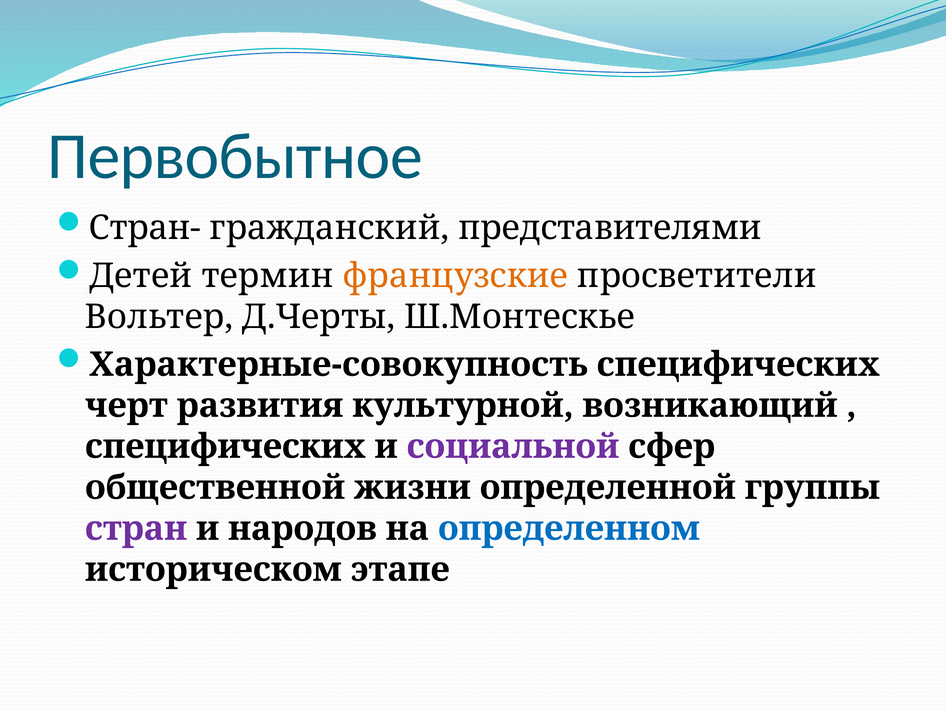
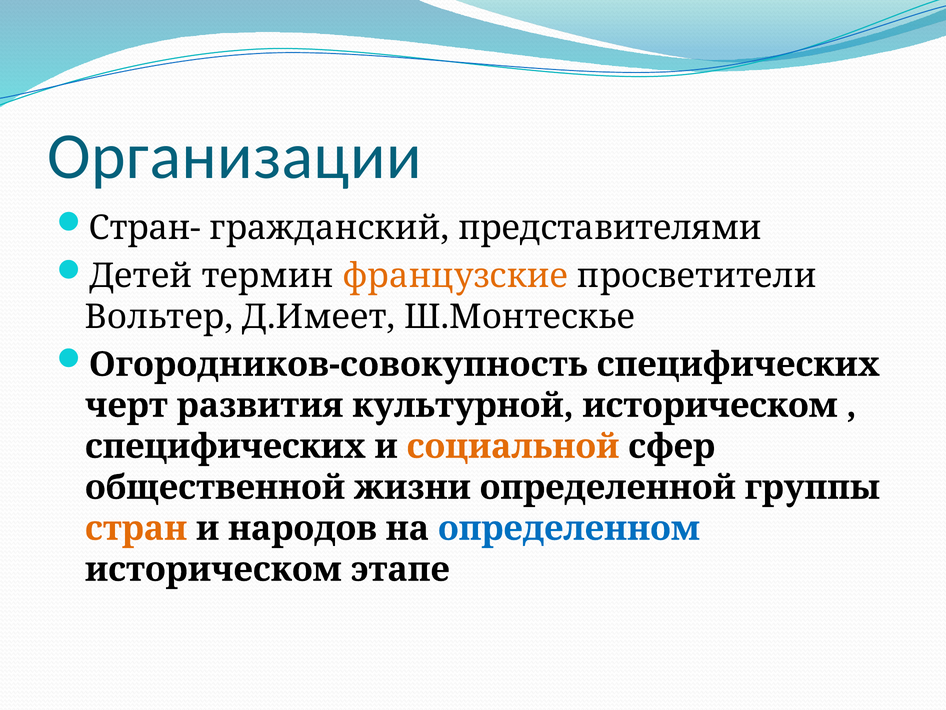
Первобытное: Первобытное -> Организации
Д.Черты: Д.Черты -> Д.Имеет
Характерные-совокупность: Характерные-совокупность -> Огородников-совокупность
культурной возникающий: возникающий -> историческом
социальной colour: purple -> orange
стран colour: purple -> orange
